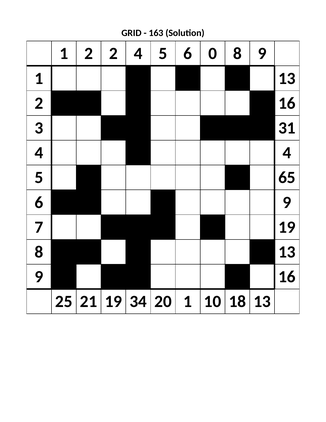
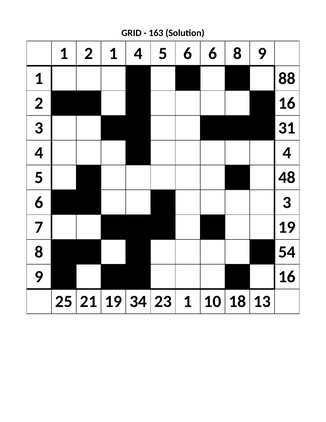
2 2: 2 -> 1
6 0: 0 -> 6
1 13: 13 -> 88
65: 65 -> 48
6 9: 9 -> 3
8 13: 13 -> 54
20: 20 -> 23
